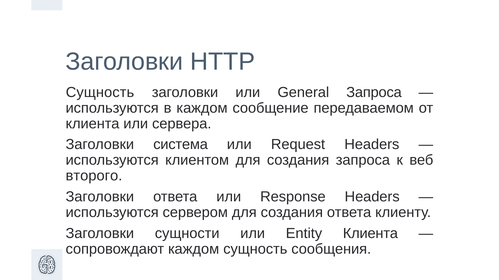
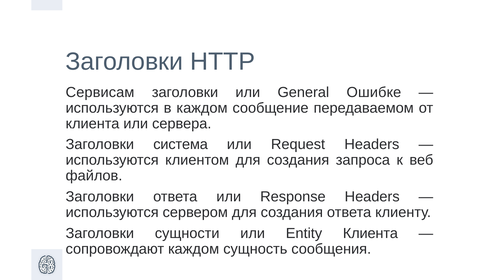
Сущность at (100, 92): Сущность -> Сервисам
General Запроса: Запроса -> Ошибке
второго: второго -> файлов
